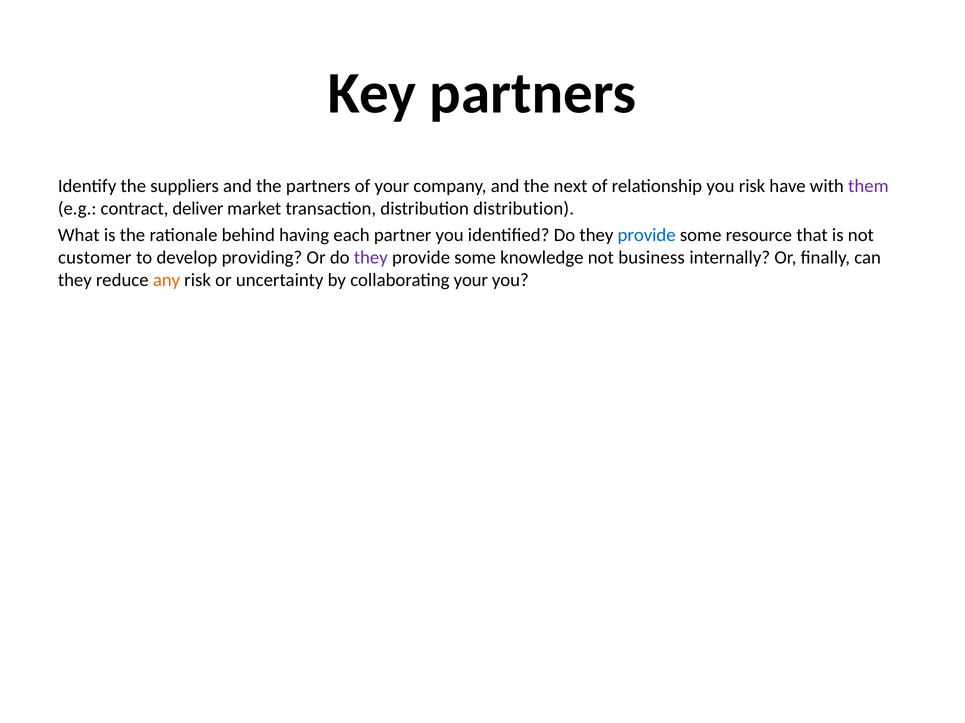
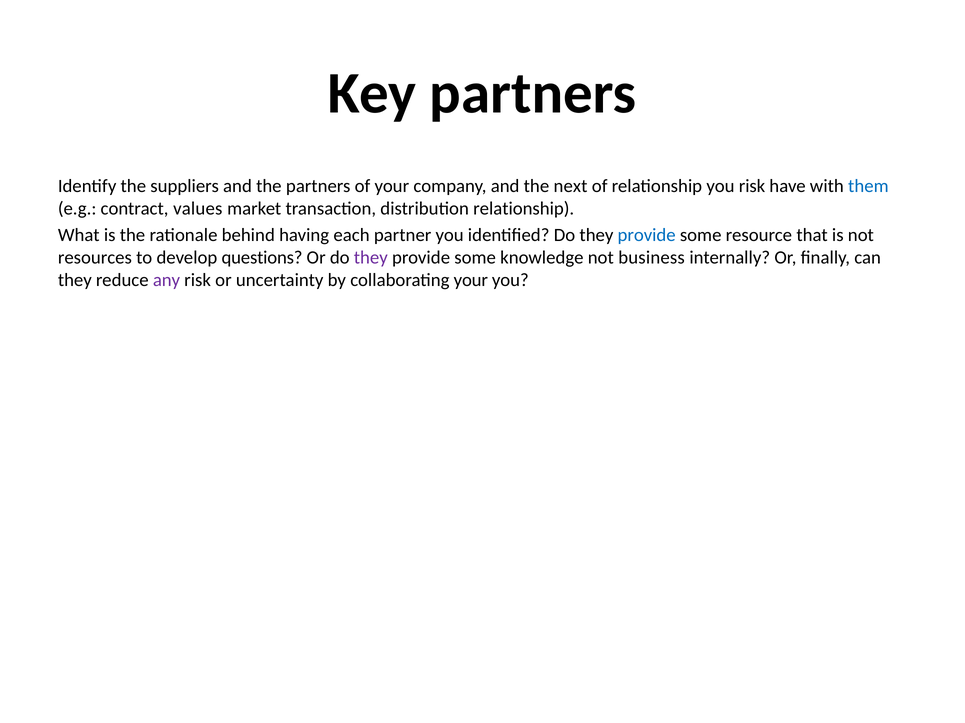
them colour: purple -> blue
deliver: deliver -> values
distribution distribution: distribution -> relationship
customer: customer -> resources
providing: providing -> questions
any colour: orange -> purple
